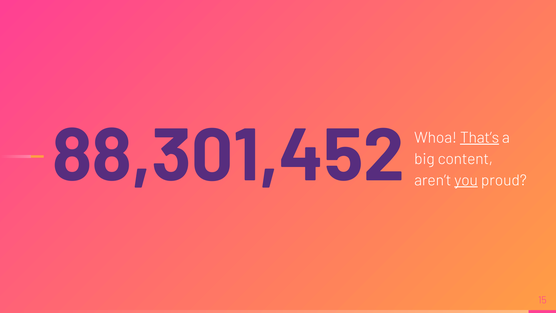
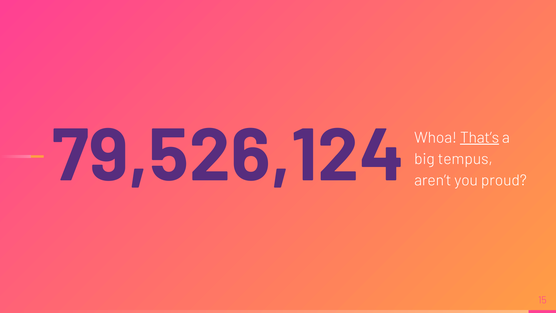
88,301,452: 88,301,452 -> 79,526,124
content: content -> tempus
you underline: present -> none
